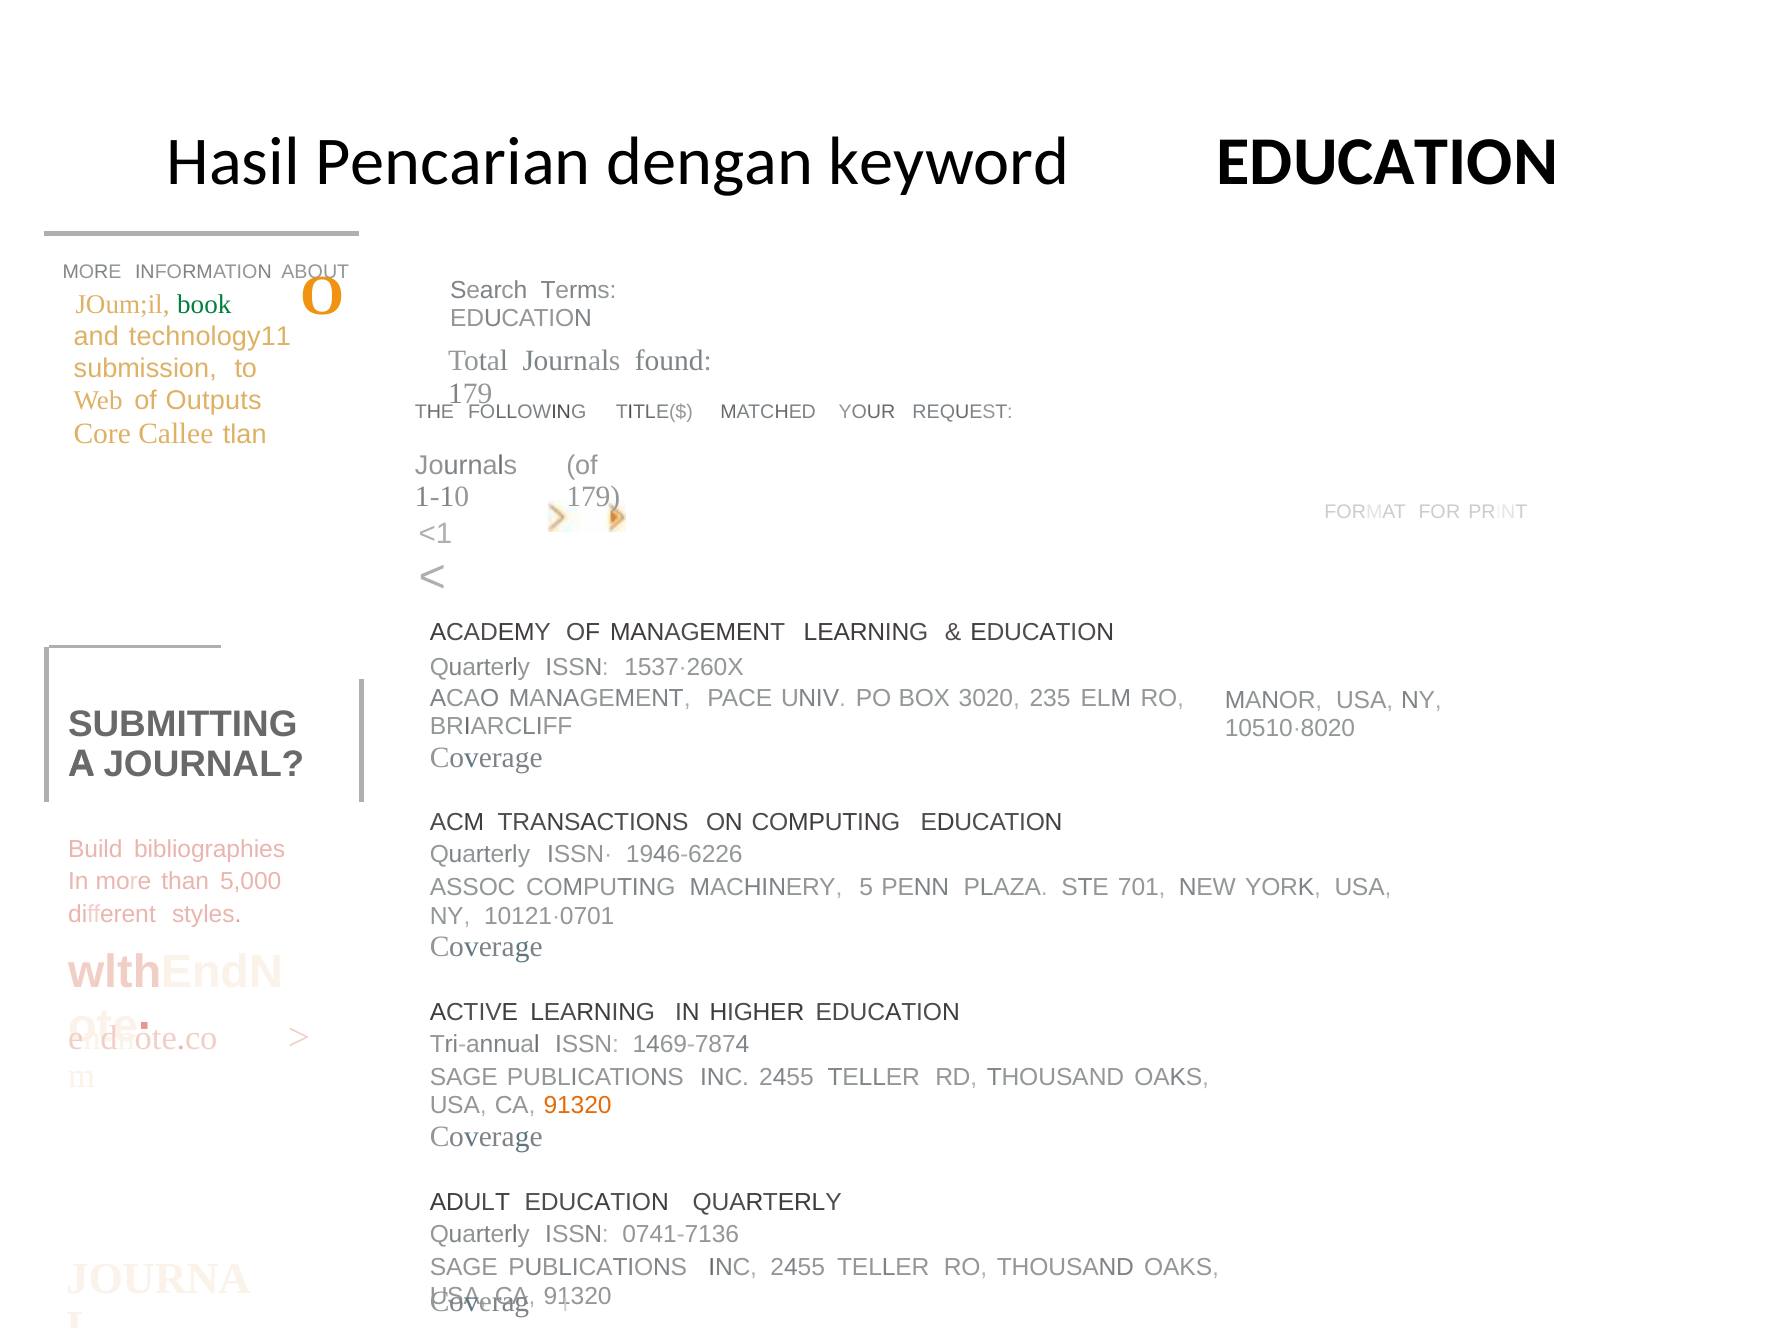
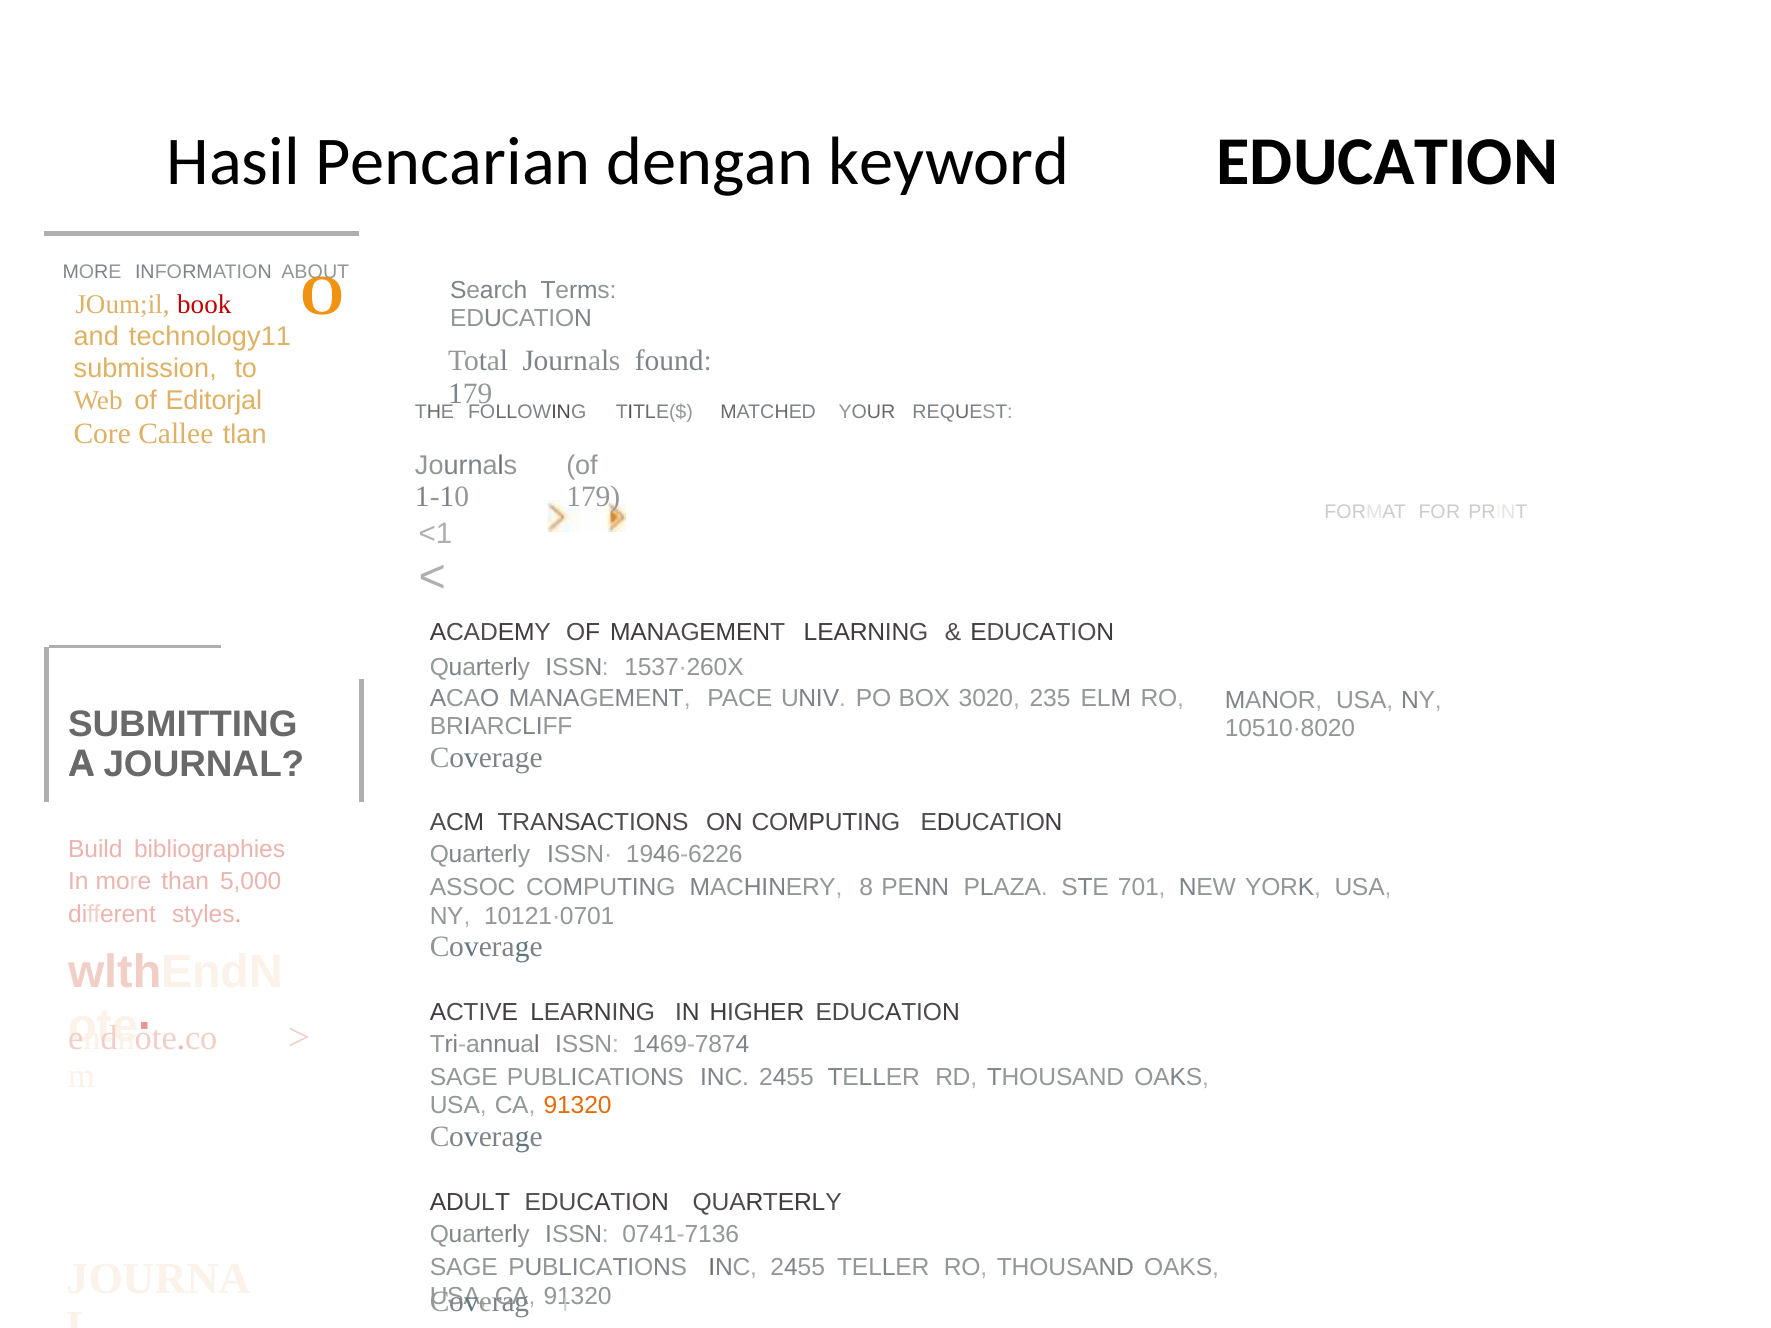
book colour: green -> red
Outputs: Outputs -> Editorjal
5: 5 -> 8
